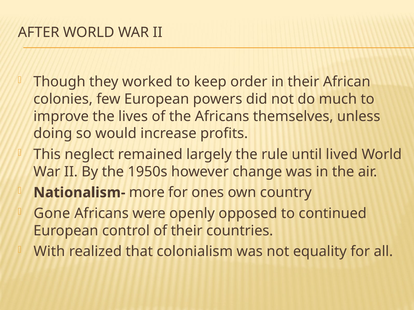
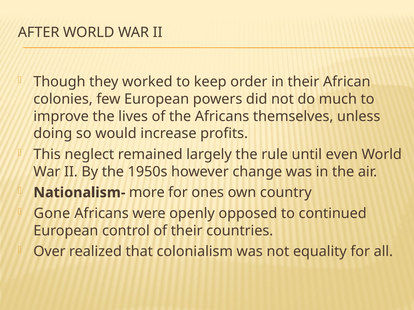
lived: lived -> even
With: With -> Over
